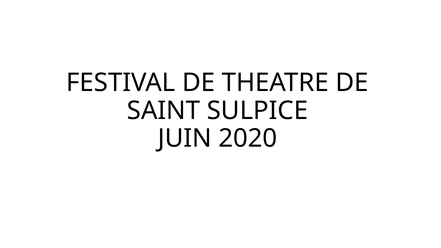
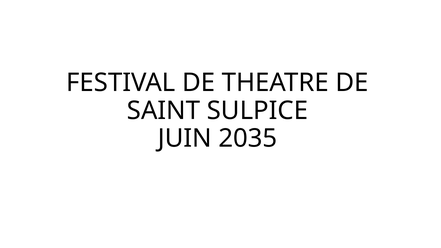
2020: 2020 -> 2035
